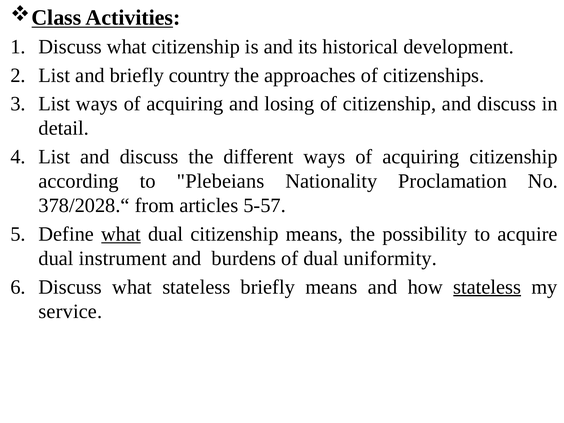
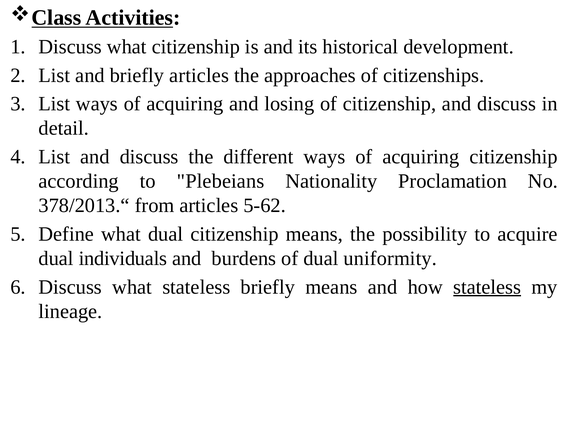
briefly country: country -> articles
378/2028.“: 378/2028.“ -> 378/2013.“
5-57: 5-57 -> 5-62
what at (121, 234) underline: present -> none
instrument: instrument -> individuals
service: service -> lineage
